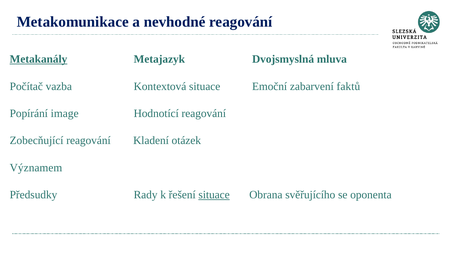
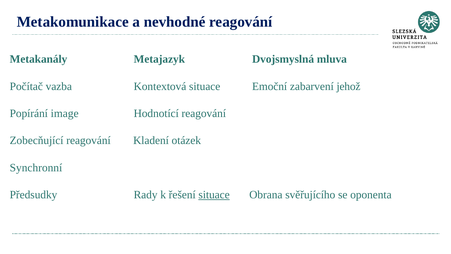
Metakanály underline: present -> none
faktů: faktů -> jehož
Významem: Významem -> Synchronní
